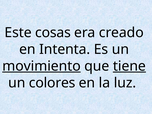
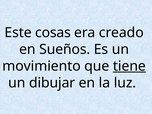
Intenta: Intenta -> Sueños
movimiento underline: present -> none
colores: colores -> dibujar
